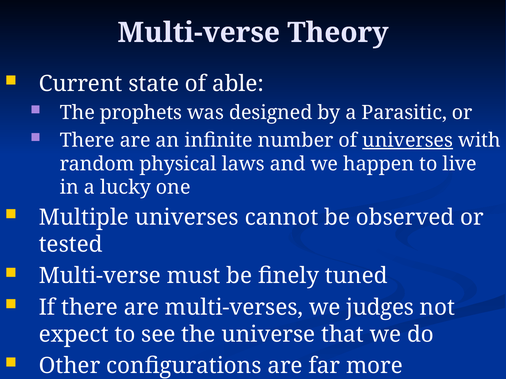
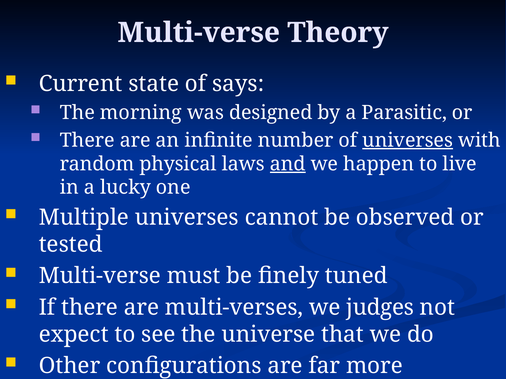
able: able -> says
prophets: prophets -> morning
and underline: none -> present
